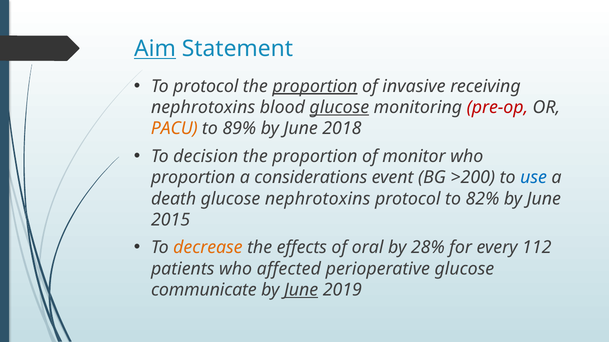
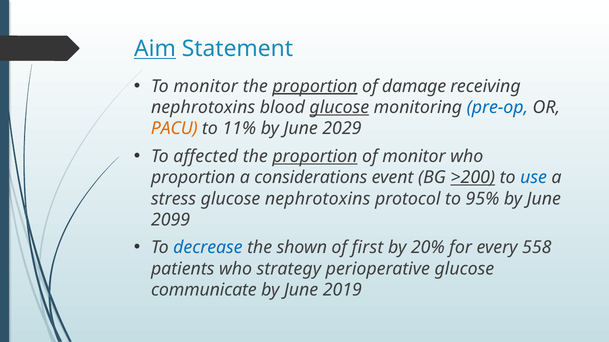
To protocol: protocol -> monitor
invasive: invasive -> damage
pre-op colour: red -> blue
89%: 89% -> 11%
2018: 2018 -> 2029
decision: decision -> affected
proportion at (315, 156) underline: none -> present
>200 underline: none -> present
death: death -> stress
82%: 82% -> 95%
2015: 2015 -> 2099
decrease colour: orange -> blue
effects: effects -> shown
oral: oral -> first
28%: 28% -> 20%
112: 112 -> 558
affected: affected -> strategy
June at (301, 290) underline: present -> none
